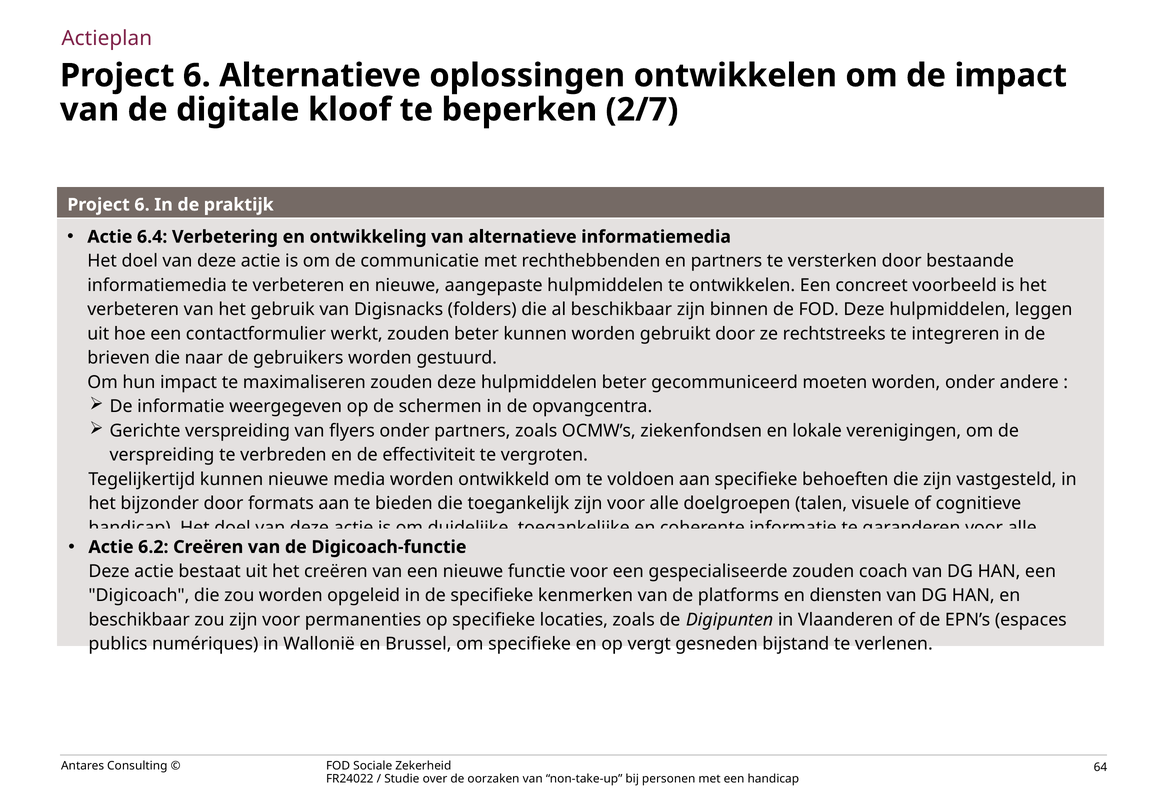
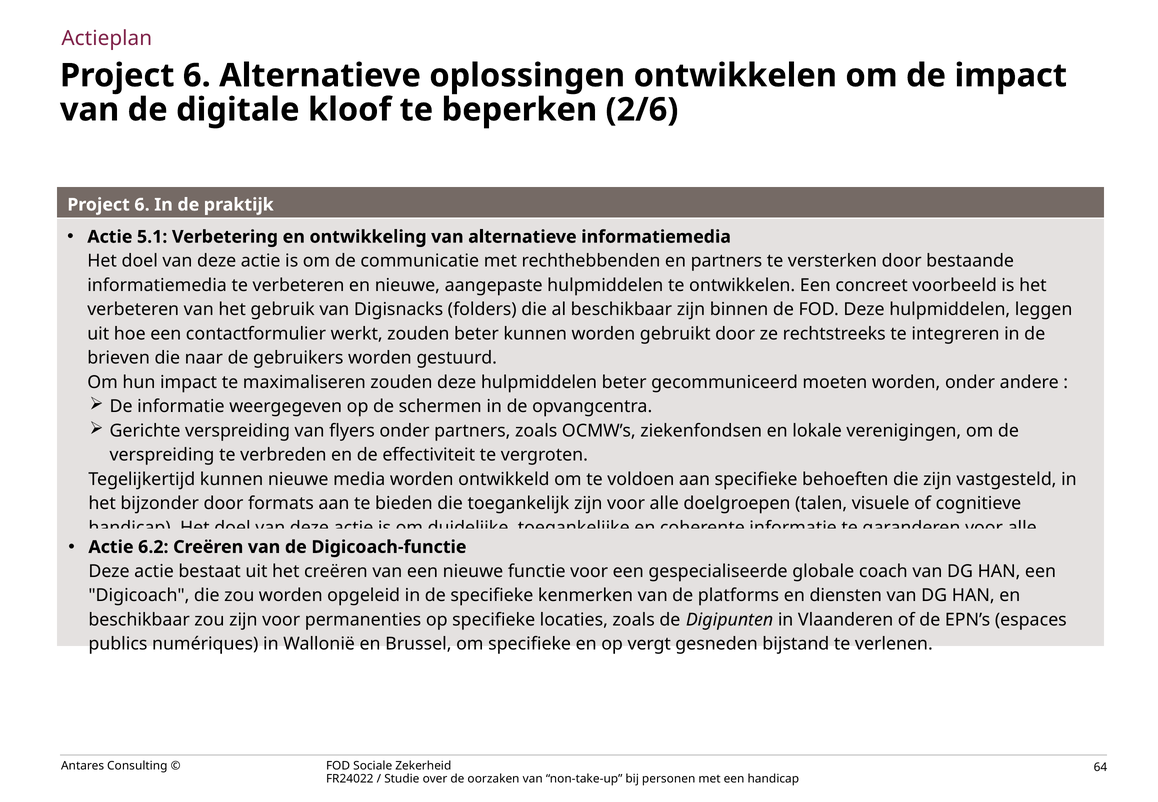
2/7: 2/7 -> 2/6
6.4: 6.4 -> 5.1
gespecialiseerde zouden: zouden -> globale
